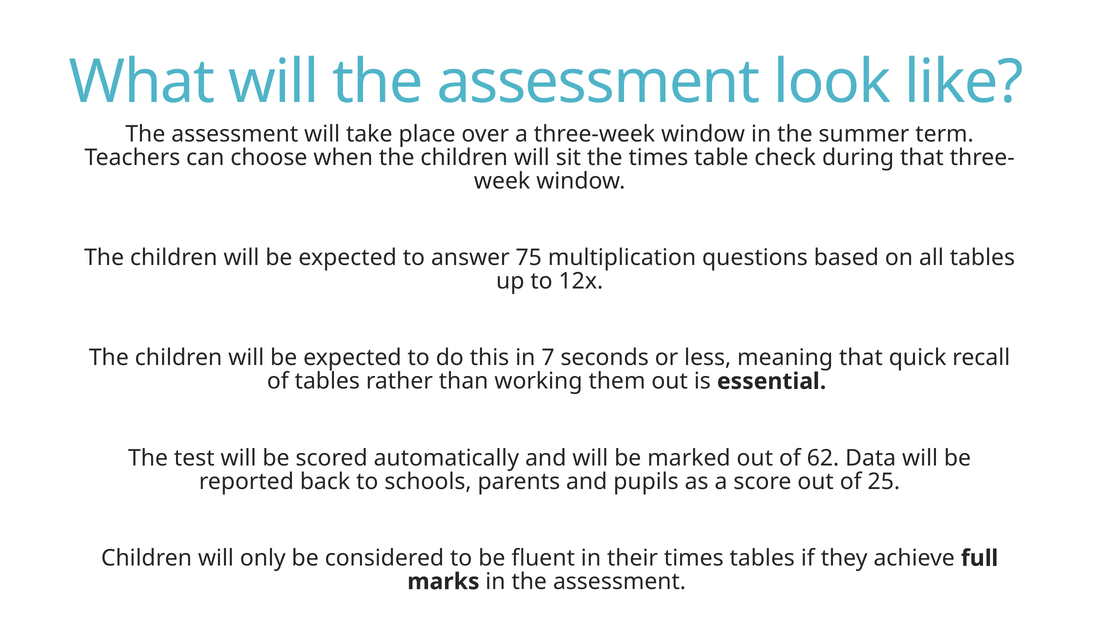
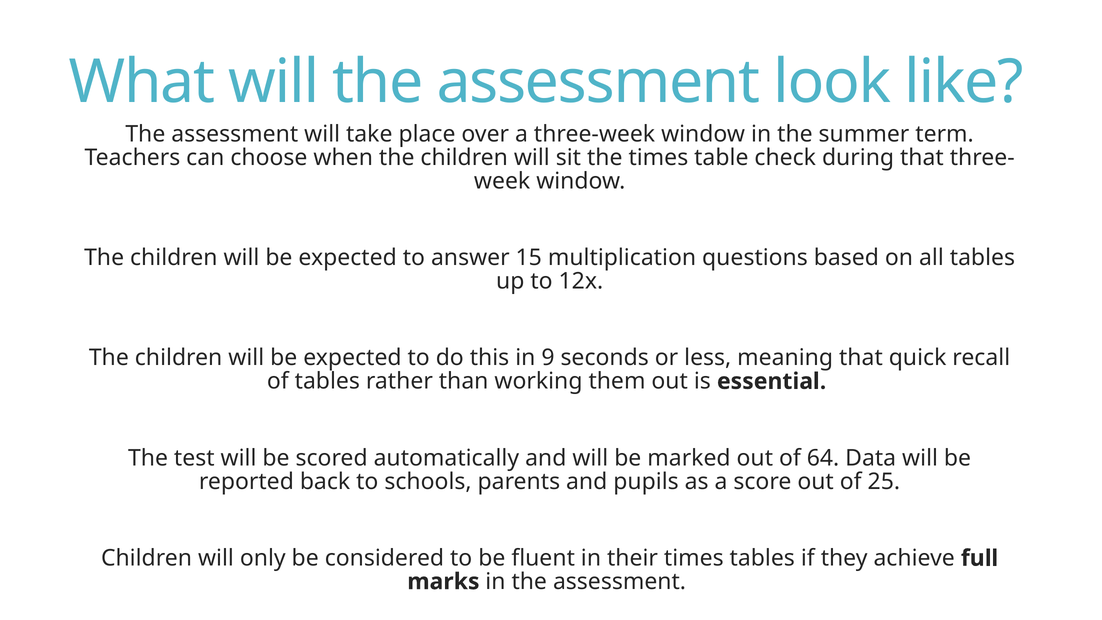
75: 75 -> 15
7: 7 -> 9
62: 62 -> 64
